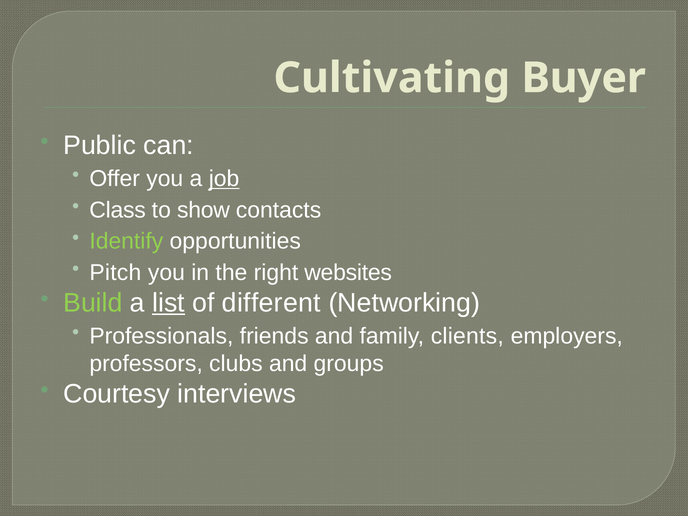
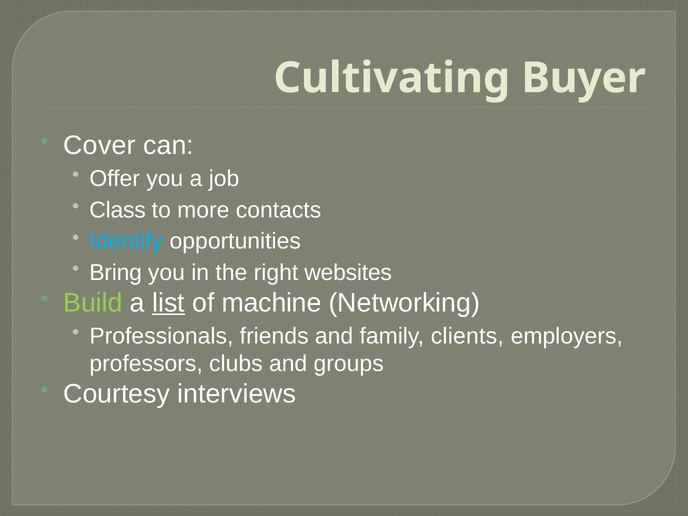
Public: Public -> Cover
job underline: present -> none
show: show -> more
Identify colour: light green -> light blue
Pitch: Pitch -> Bring
different: different -> machine
